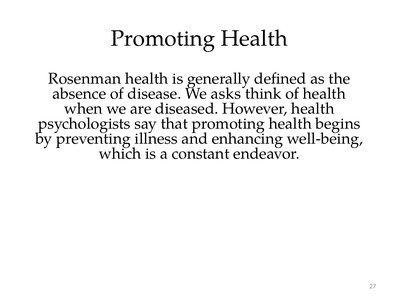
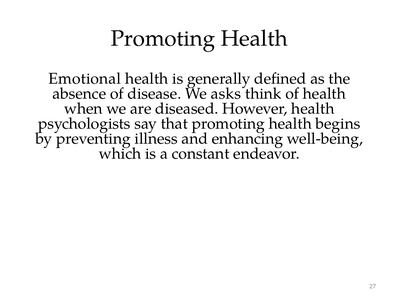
Rosenman: Rosenman -> Emotional
